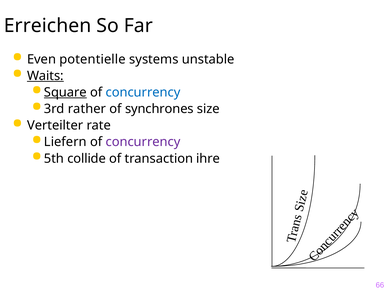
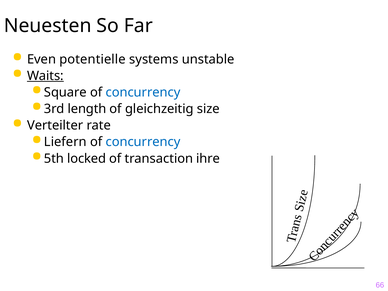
Erreichen: Erreichen -> Neuesten
Square underline: present -> none
rather: rather -> length
synchrones: synchrones -> gleichzeitig
concurrency at (143, 142) colour: purple -> blue
collide: collide -> locked
